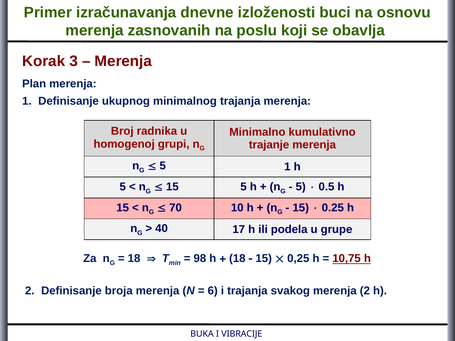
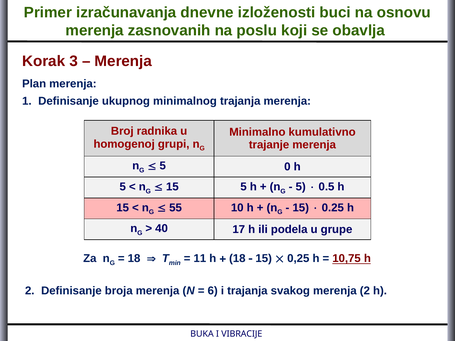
5 1: 1 -> 0
70: 70 -> 55
98: 98 -> 11
